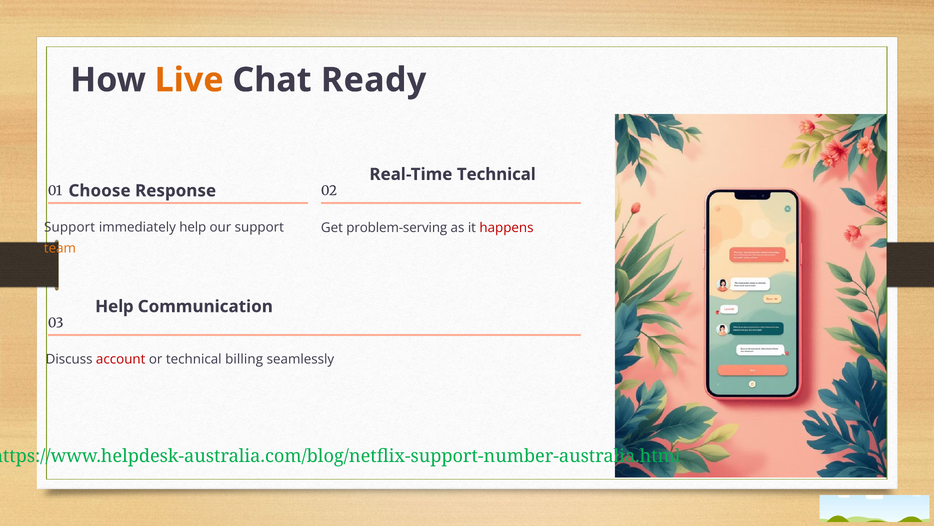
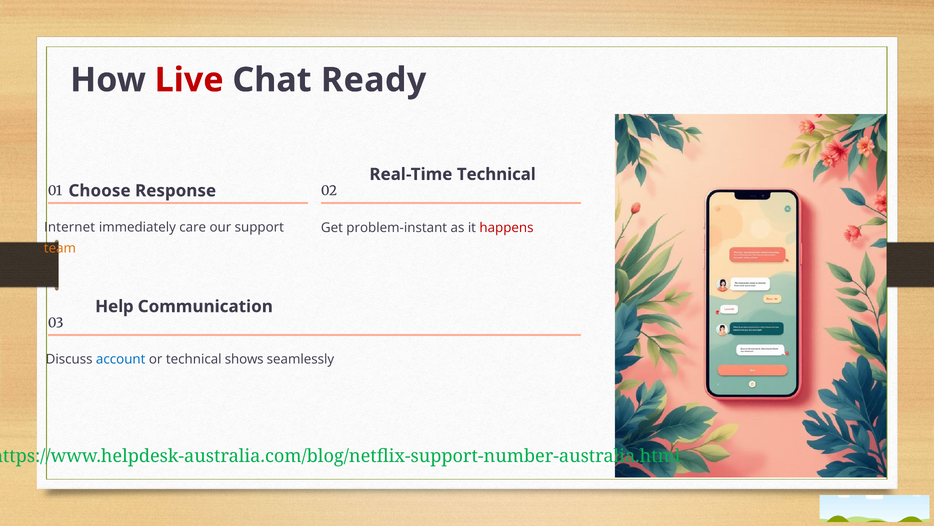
Live colour: orange -> red
Support at (70, 227): Support -> Internet
immediately help: help -> care
problem-serving: problem-serving -> problem-instant
account colour: red -> blue
billing: billing -> shows
